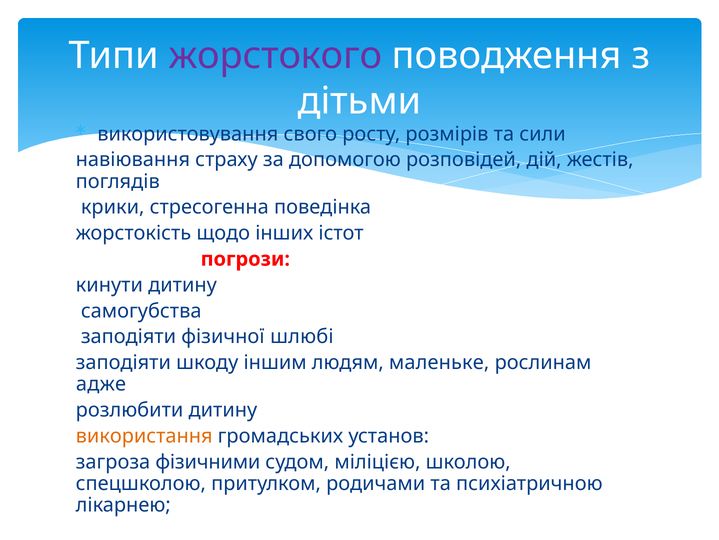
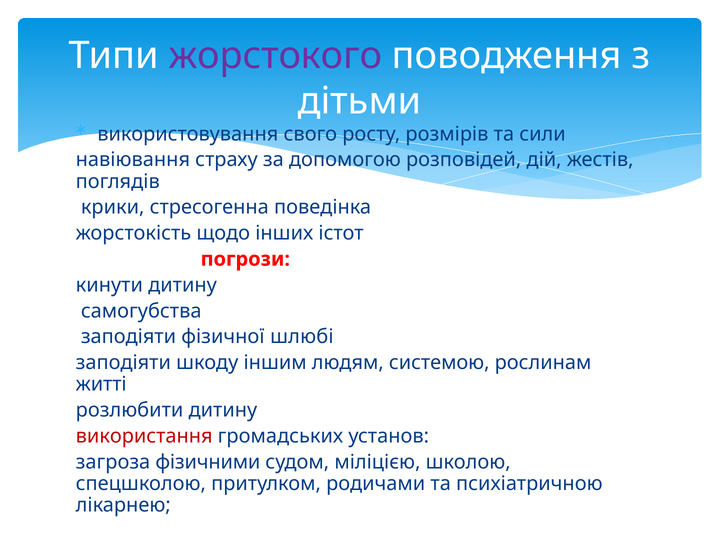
маленьке: маленьке -> системою
адже: адже -> житті
використання colour: orange -> red
